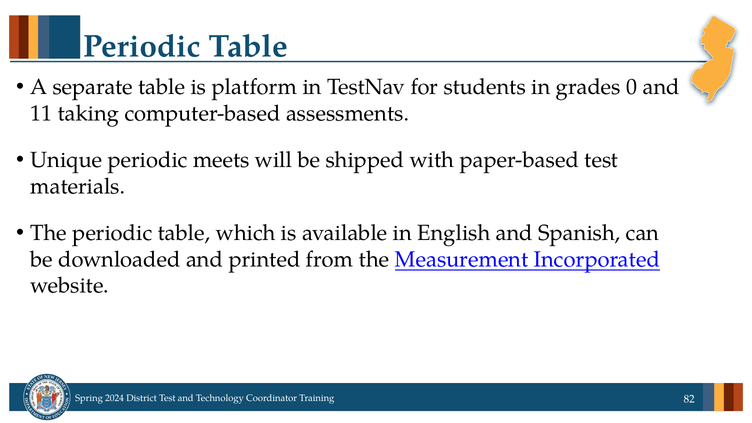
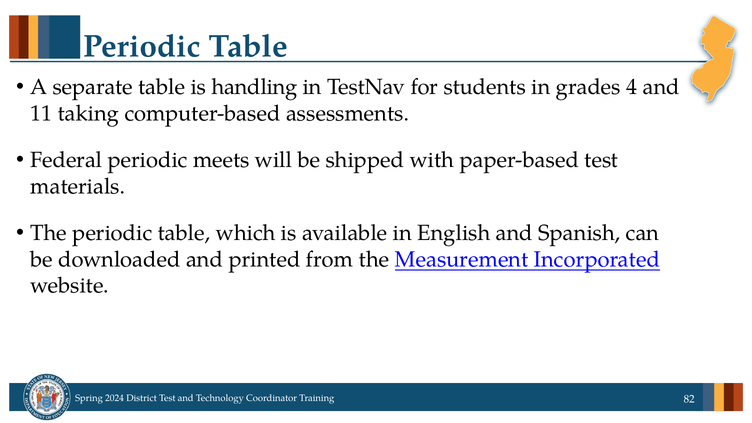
platform: platform -> handling
0: 0 -> 4
Unique: Unique -> Federal
